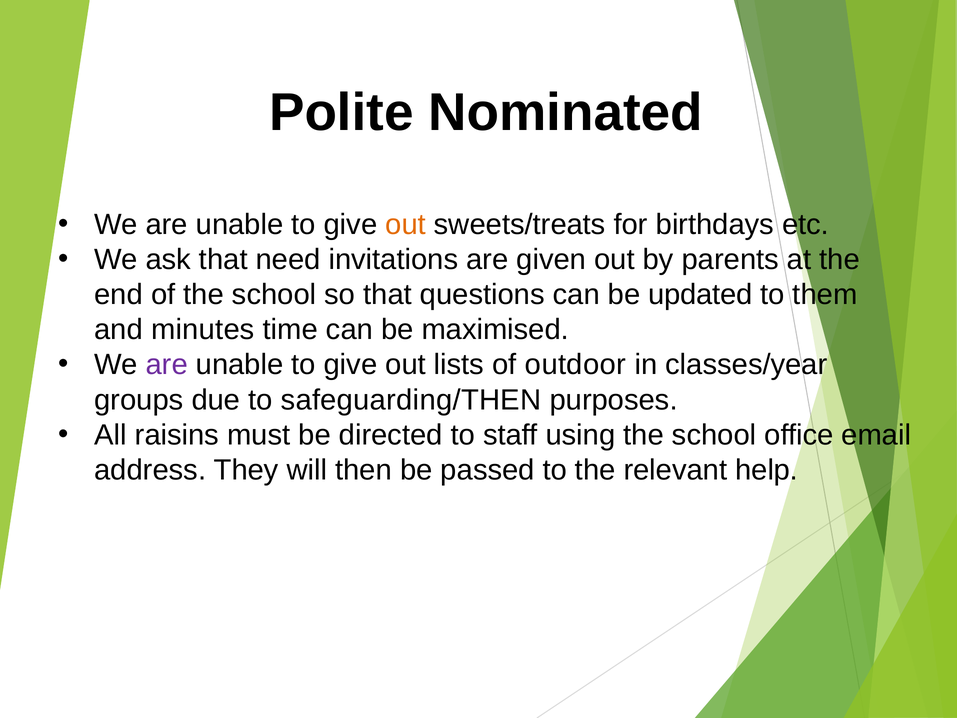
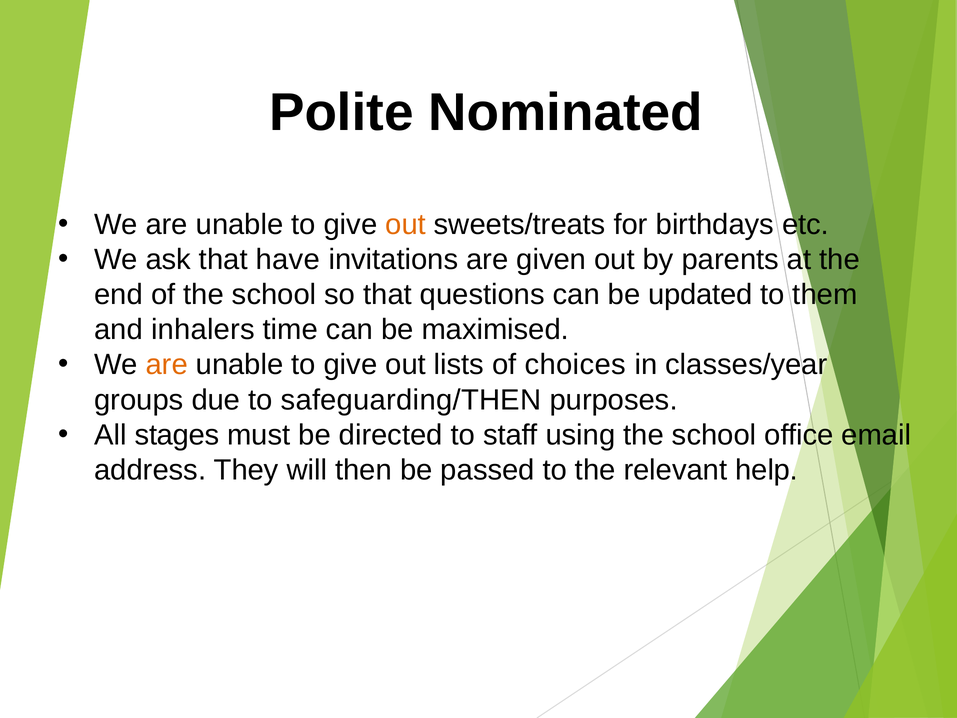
need: need -> have
minutes: minutes -> inhalers
are at (167, 365) colour: purple -> orange
outdoor: outdoor -> choices
raisins: raisins -> stages
